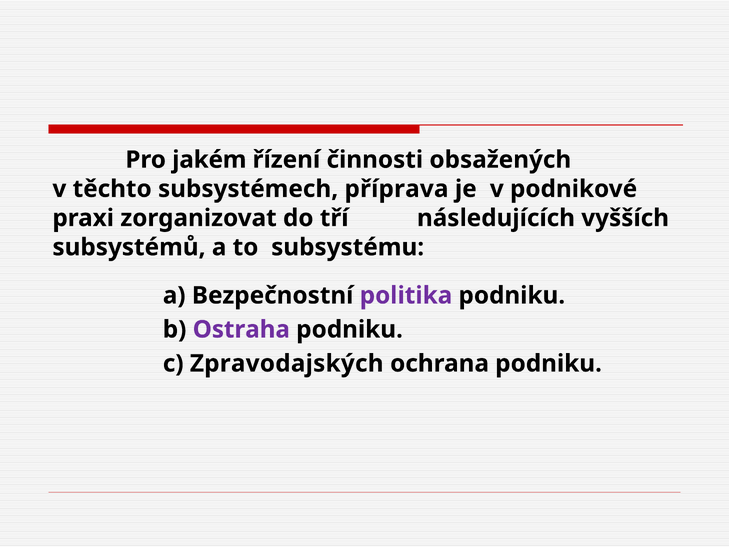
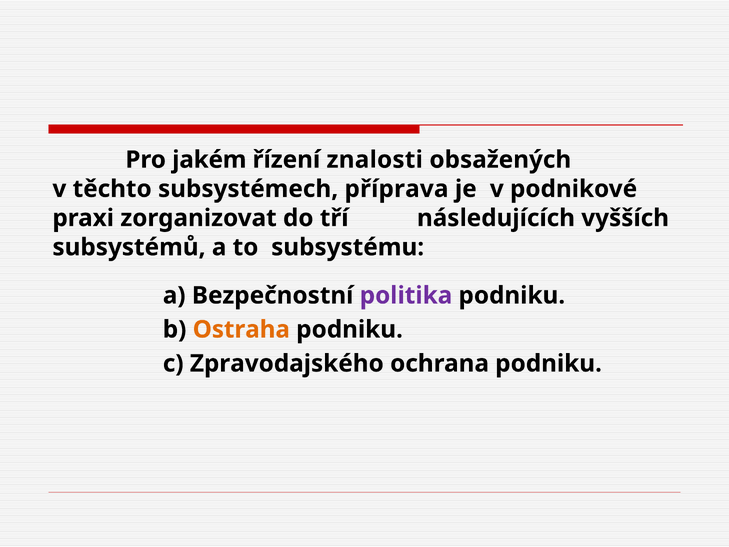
činnosti: činnosti -> znalosti
Ostraha colour: purple -> orange
Zpravodajských: Zpravodajských -> Zpravodajského
